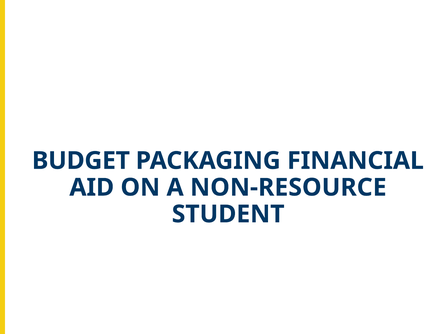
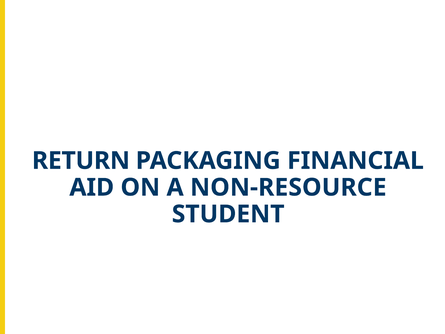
BUDGET: BUDGET -> RETURN
